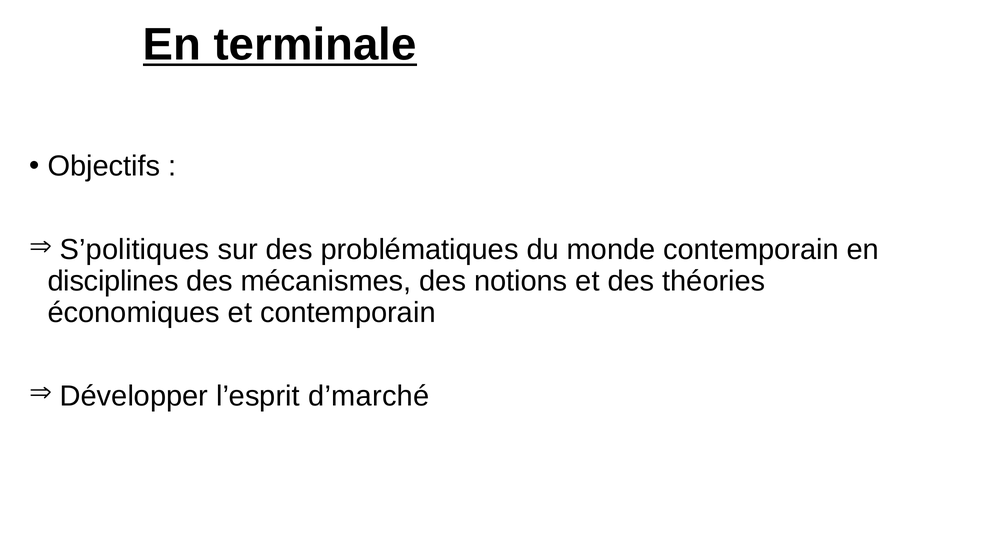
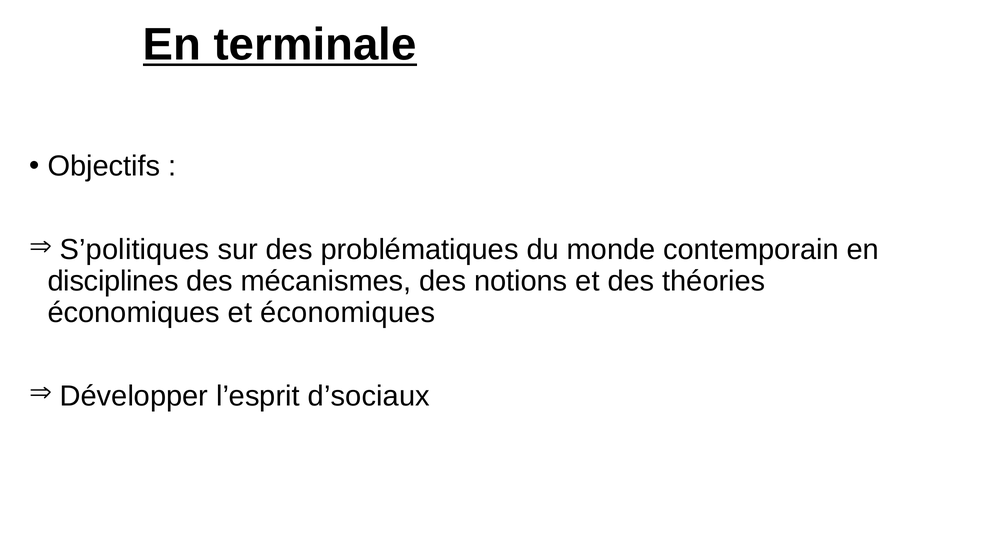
et contemporain: contemporain -> économiques
d’marché: d’marché -> d’sociaux
